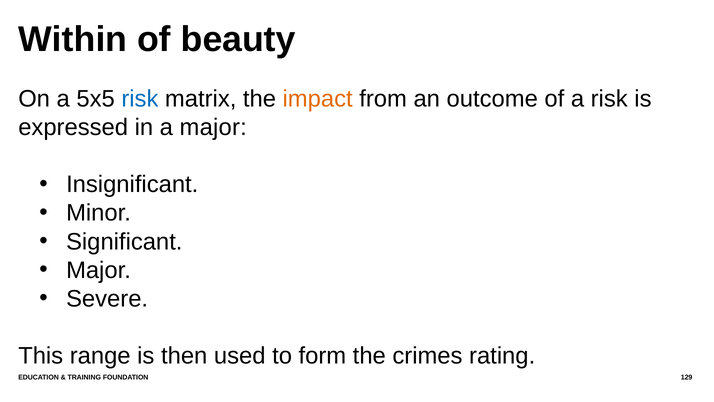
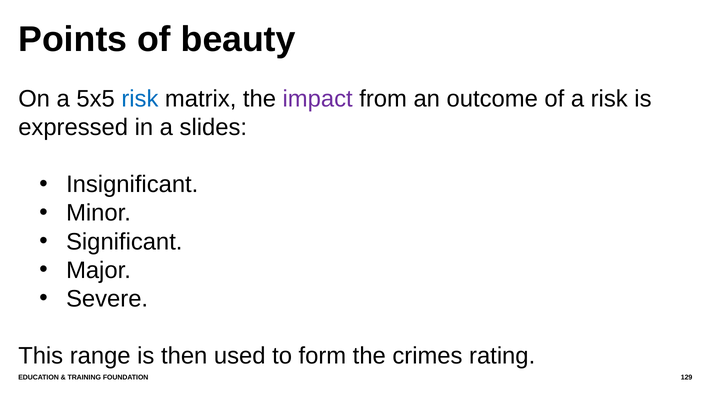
Within: Within -> Points
impact colour: orange -> purple
a major: major -> slides
